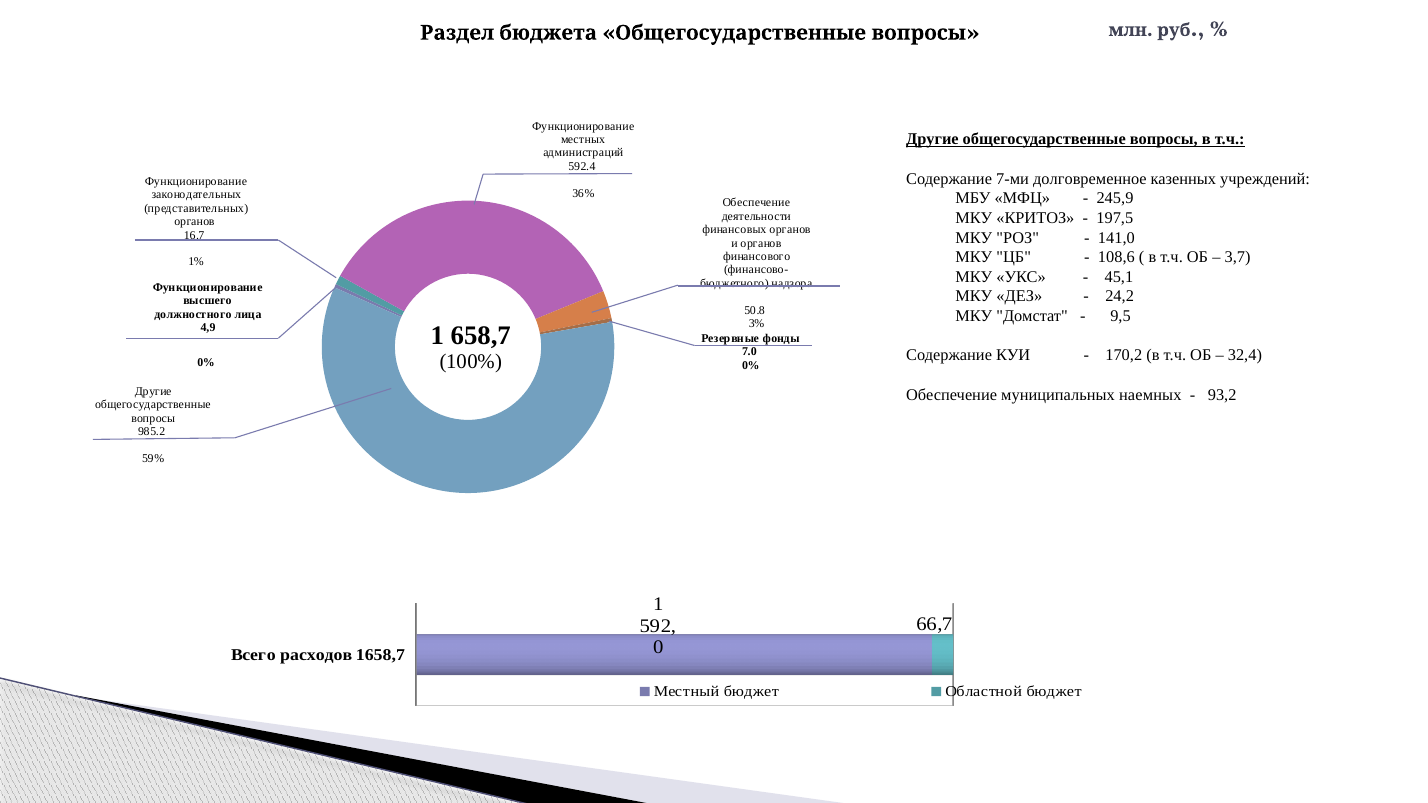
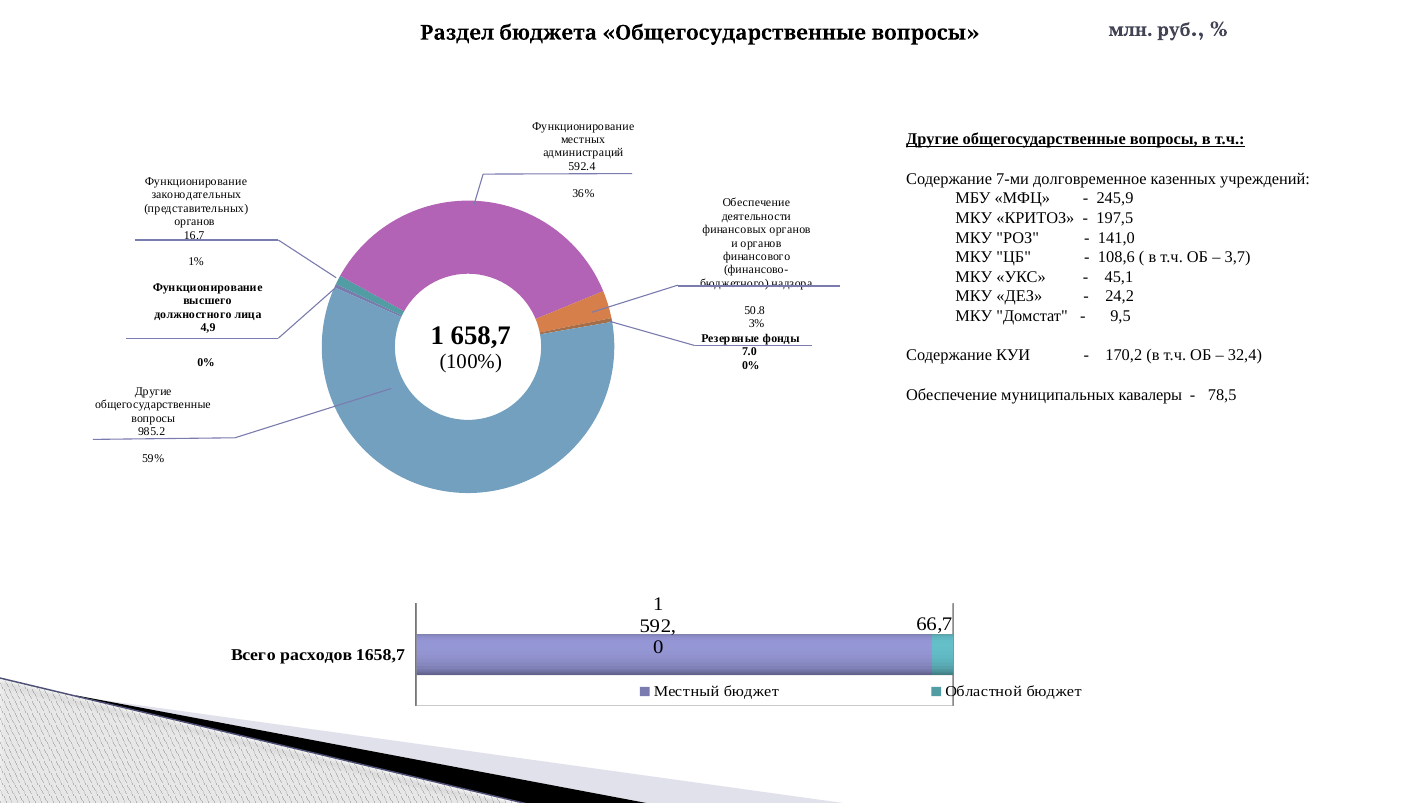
наемных: наемных -> кавалеры
93,2: 93,2 -> 78,5
